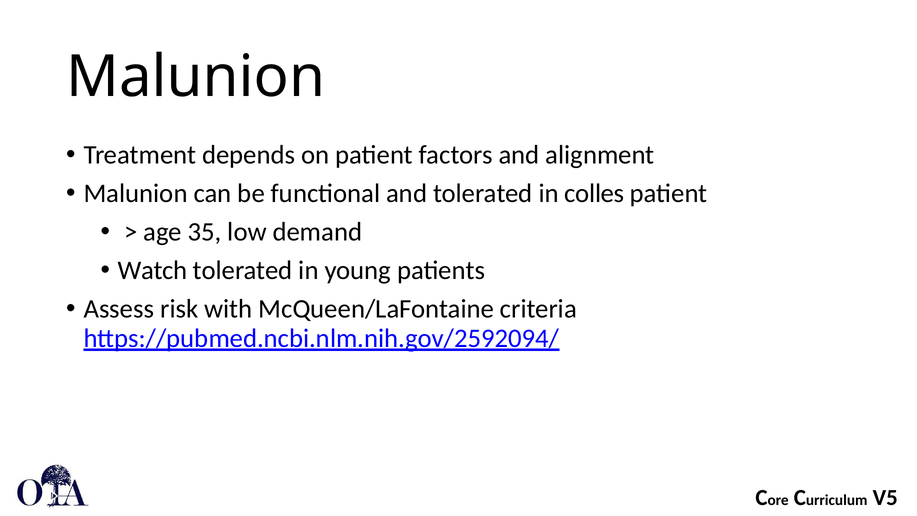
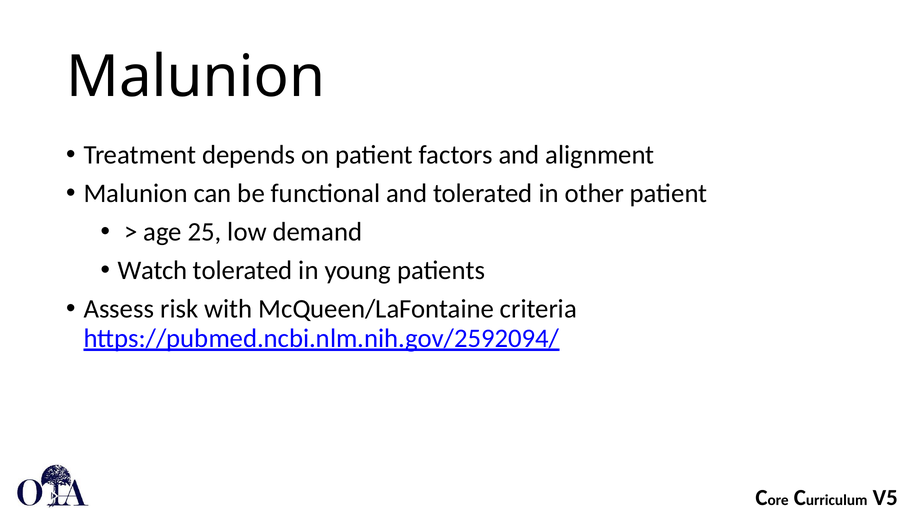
colles: colles -> other
35: 35 -> 25
